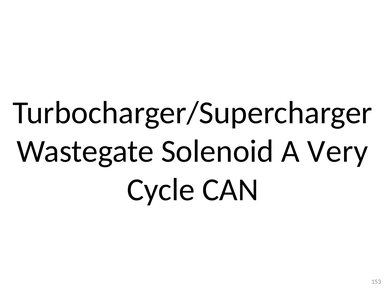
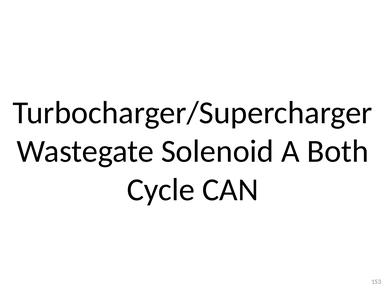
Very: Very -> Both
